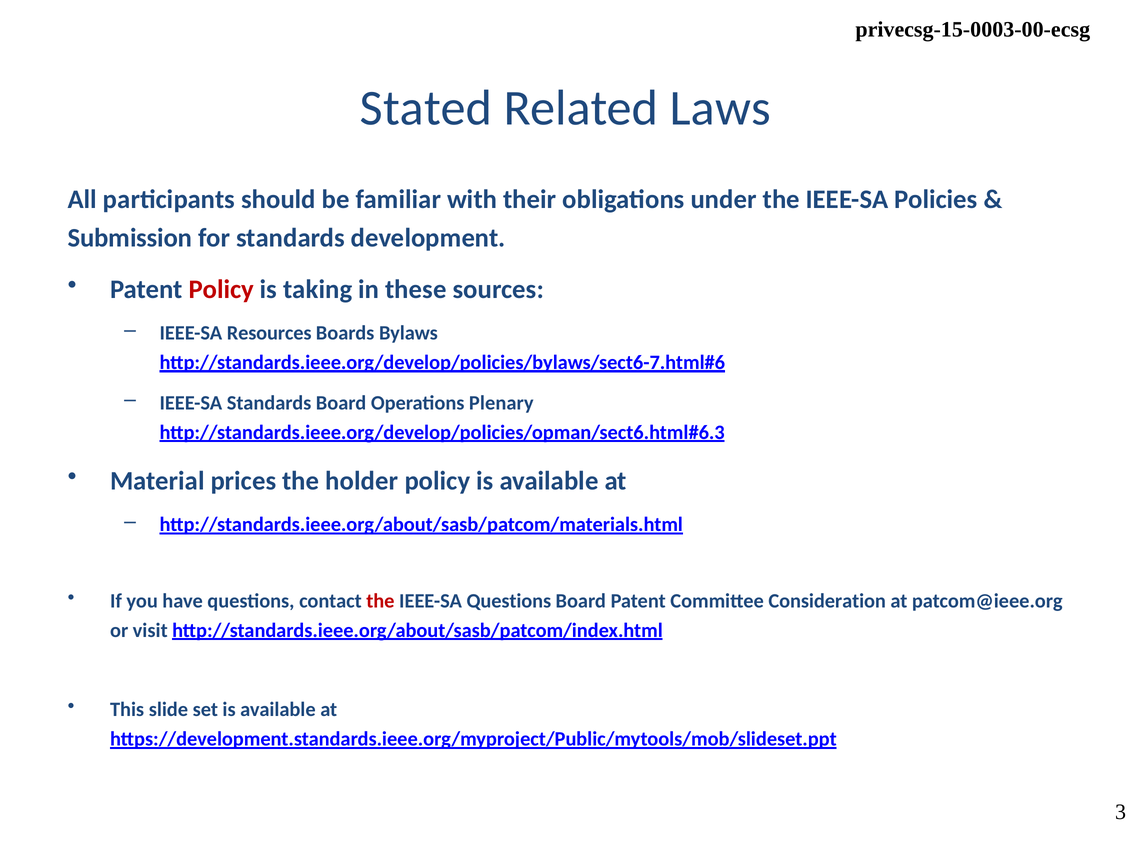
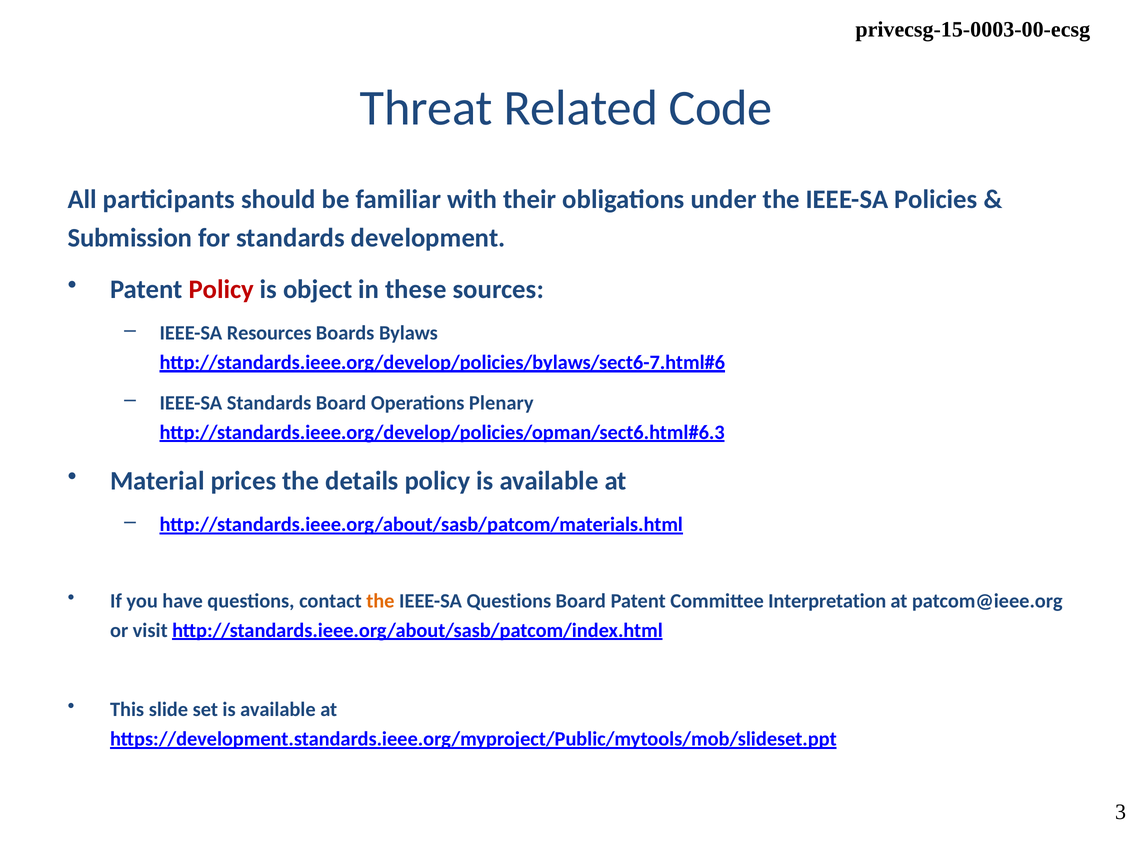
Stated: Stated -> Threat
Laws: Laws -> Code
taking: taking -> object
holder: holder -> details
the at (380, 601) colour: red -> orange
Consideration: Consideration -> Interpretation
